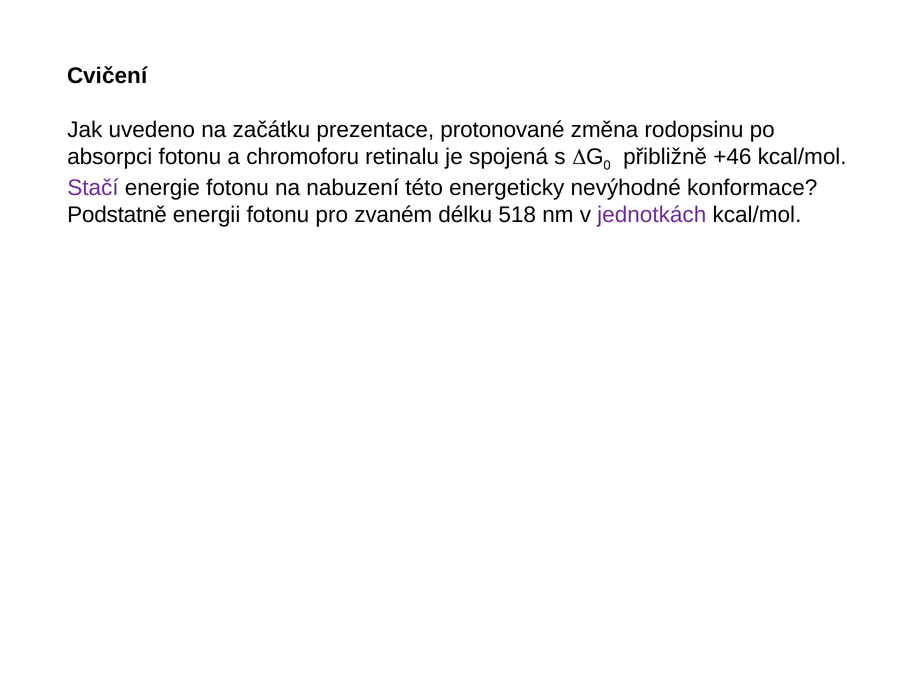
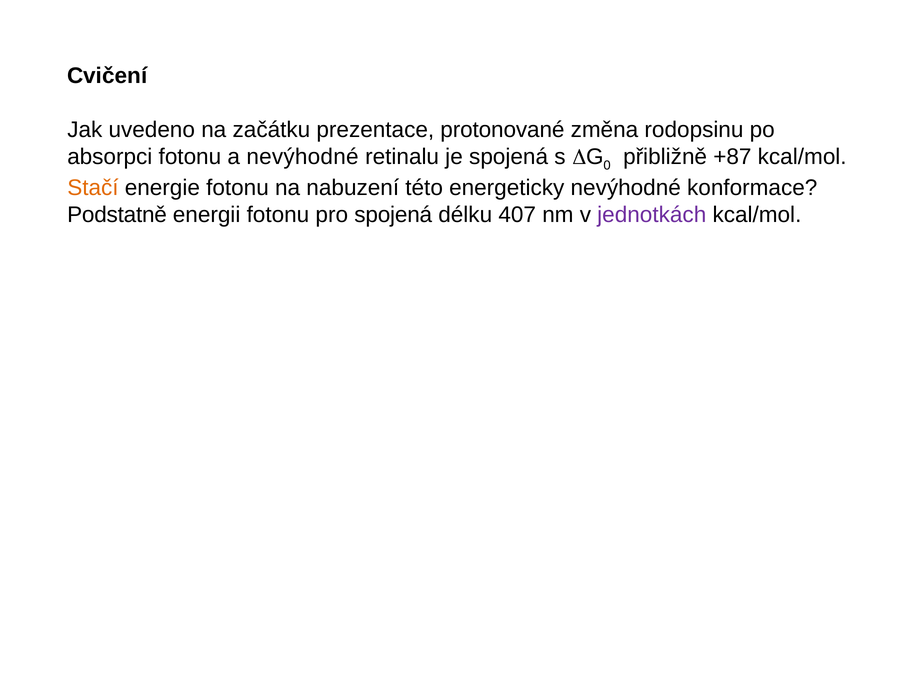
a chromoforu: chromoforu -> nevýhodné
+46: +46 -> +87
Stačí colour: purple -> orange
pro zvaném: zvaném -> spojená
518: 518 -> 407
